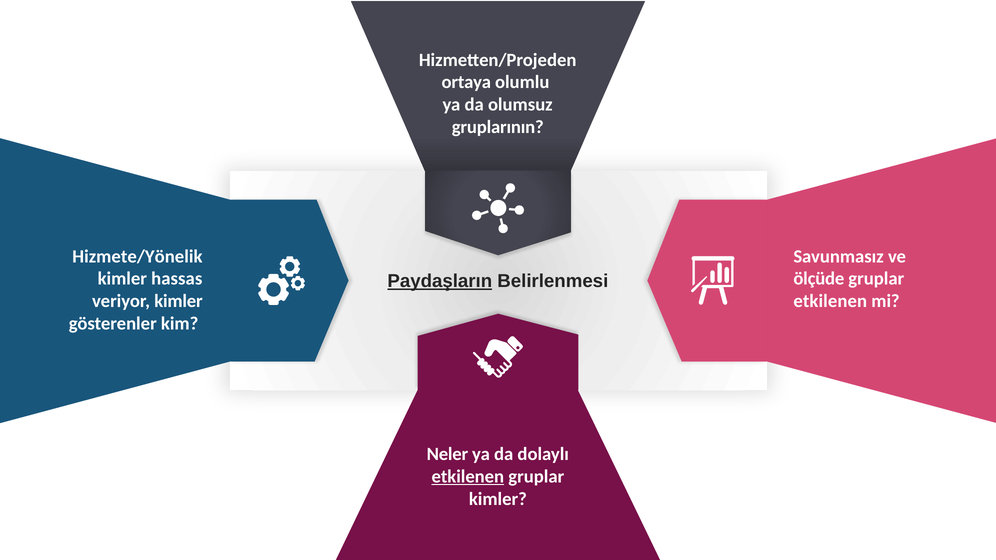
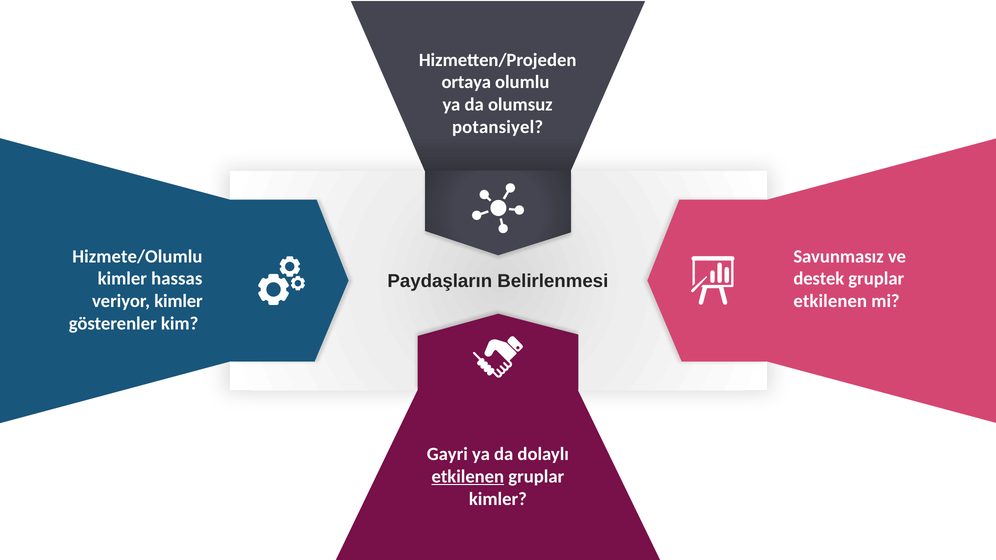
gruplarının: gruplarının -> potansiyel
Hizmete/Yönelik: Hizmete/Yönelik -> Hizmete/Olumlu
ölçüde: ölçüde -> destek
Paydaşların underline: present -> none
Neler: Neler -> Gayri
